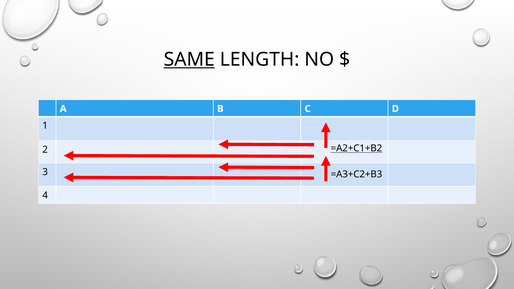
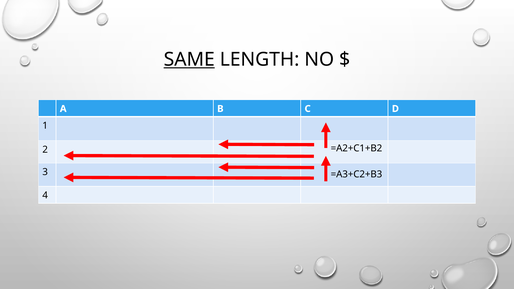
=A2+C1+B2 underline: present -> none
